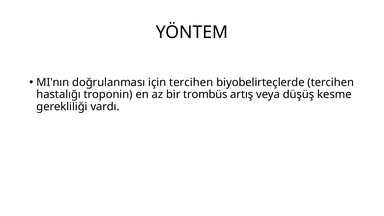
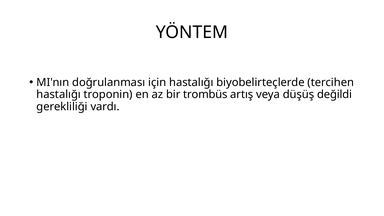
için tercihen: tercihen -> hastalığı
kesme: kesme -> değildi
